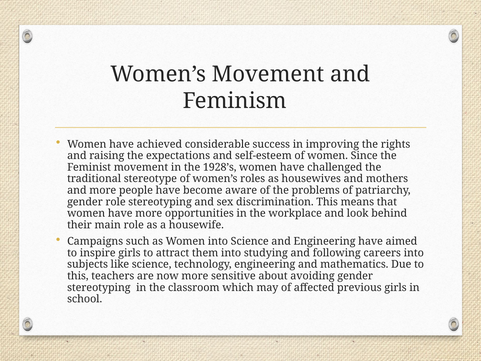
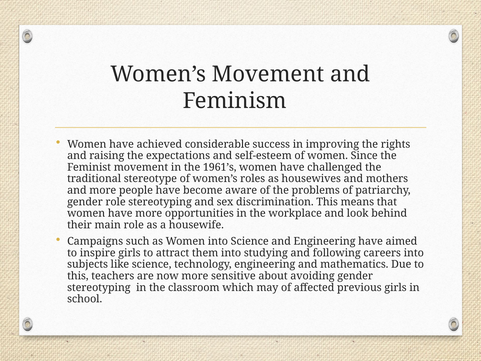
1928’s: 1928’s -> 1961’s
